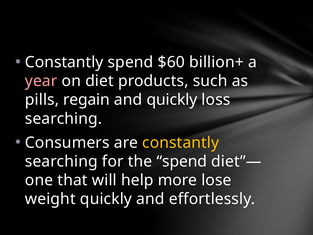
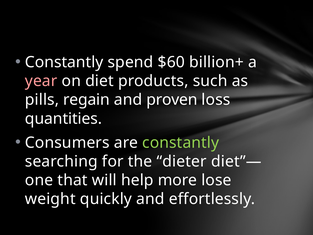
and quickly: quickly -> proven
searching at (63, 118): searching -> quantities
constantly at (181, 142) colour: yellow -> light green
the spend: spend -> dieter
